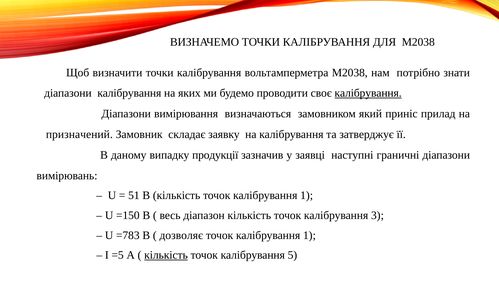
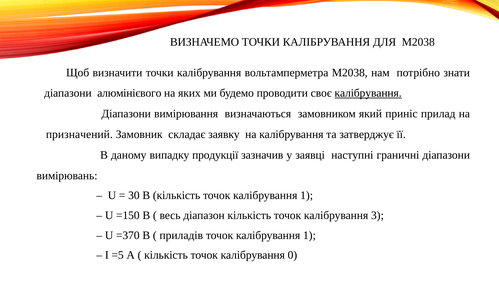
діапазони калібрування: калібрування -> алюмінієвого
51: 51 -> 30
=783: =783 -> =370
дозволяє: дозволяє -> приладів
кількість at (166, 255) underline: present -> none
5: 5 -> 0
